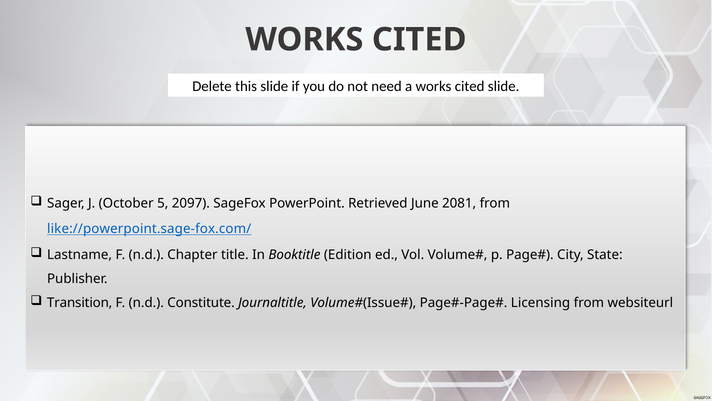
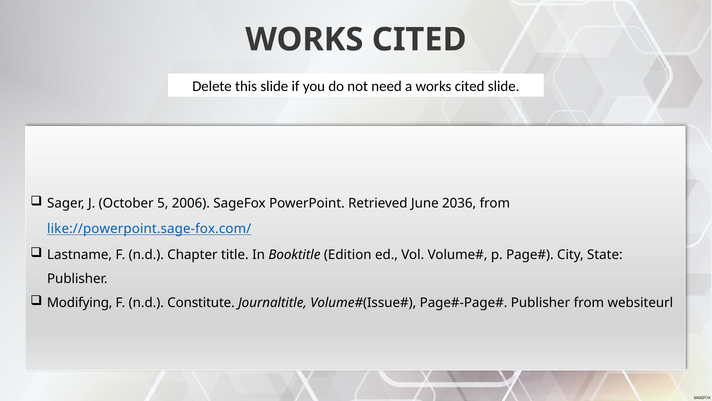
2097: 2097 -> 2006
2081: 2081 -> 2036
Transition: Transition -> Modifying
Licensing at (541, 303): Licensing -> Publisher
